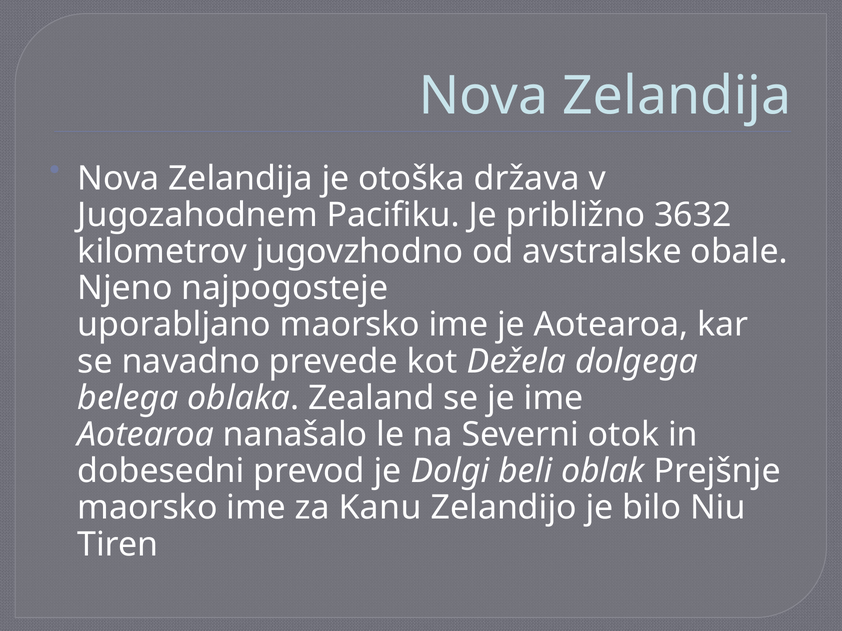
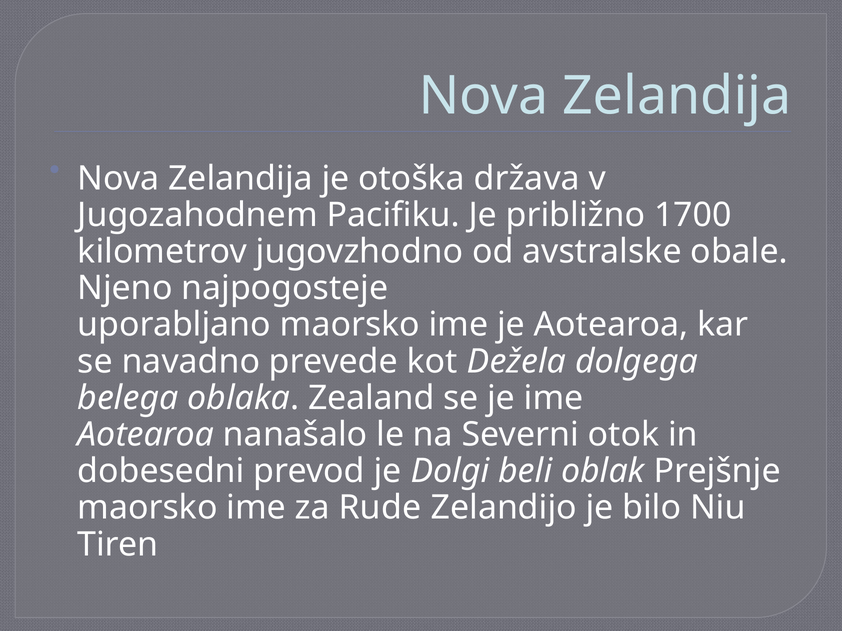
3632: 3632 -> 1700
Kanu: Kanu -> Rude
